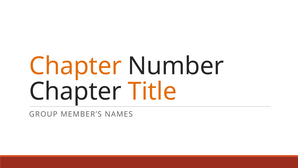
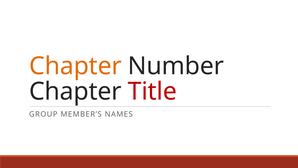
Title colour: orange -> red
